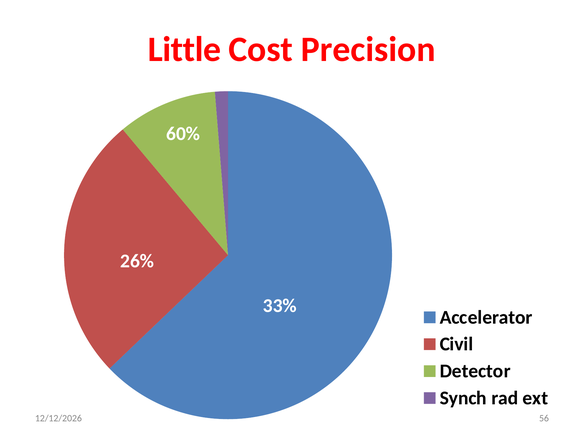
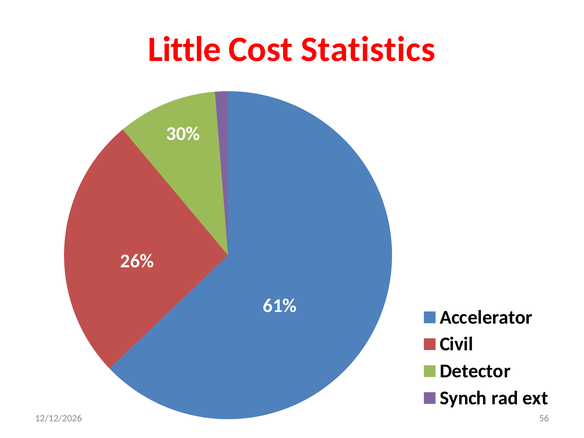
Precision: Precision -> Statistics
60%: 60% -> 30%
33%: 33% -> 61%
